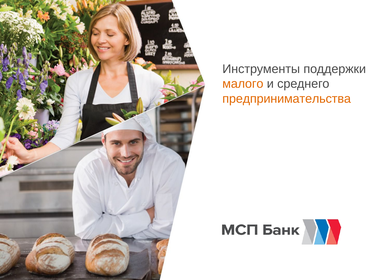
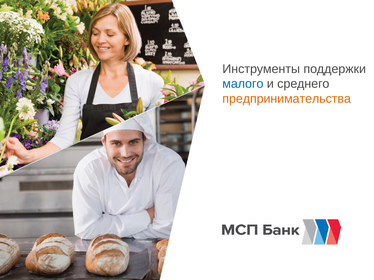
малого colour: orange -> blue
